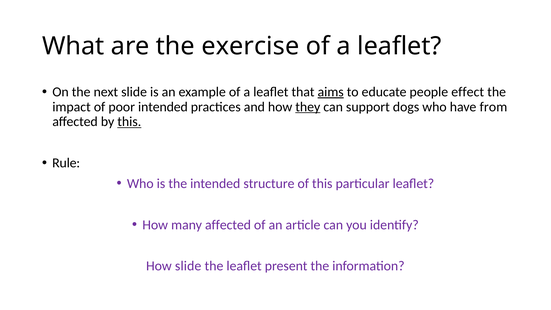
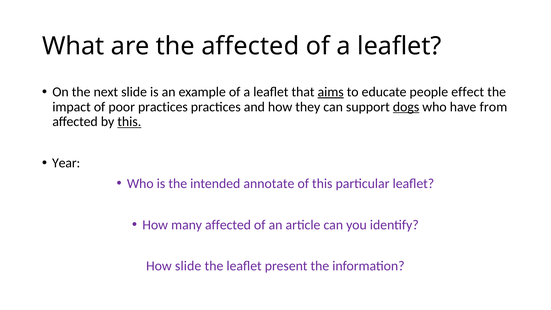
the exercise: exercise -> affected
poor intended: intended -> practices
they underline: present -> none
dogs underline: none -> present
Rule: Rule -> Year
structure: structure -> annotate
